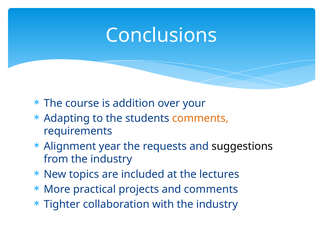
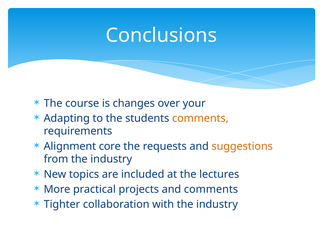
addition: addition -> changes
year: year -> core
suggestions colour: black -> orange
